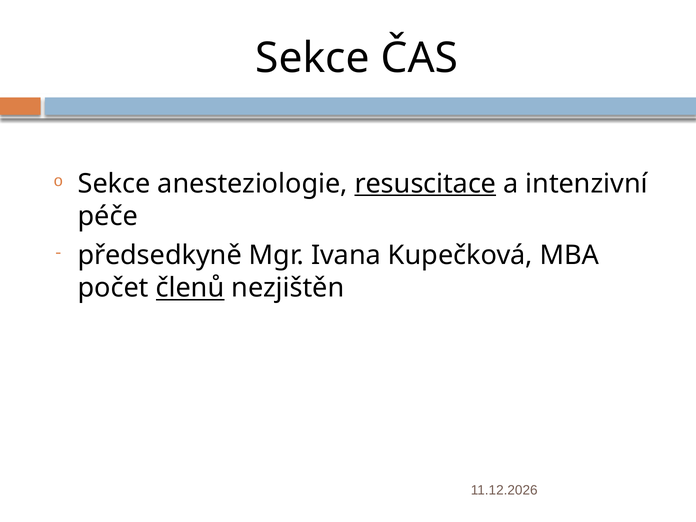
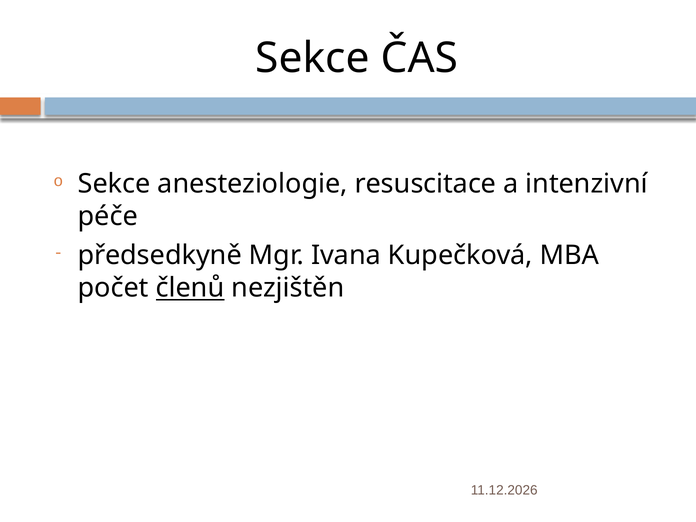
resuscitace underline: present -> none
